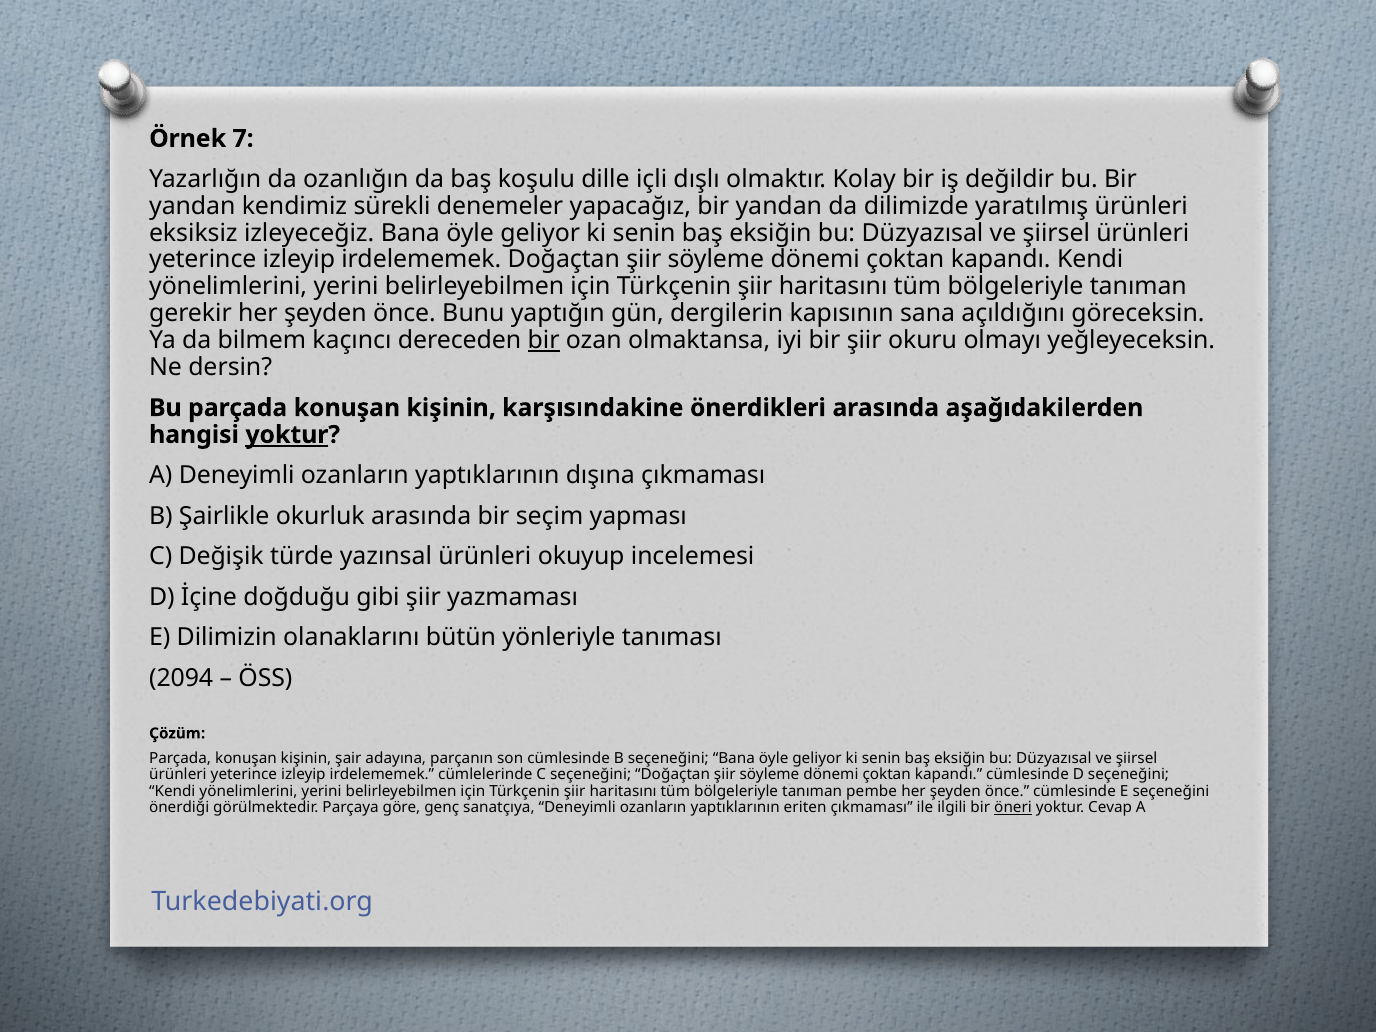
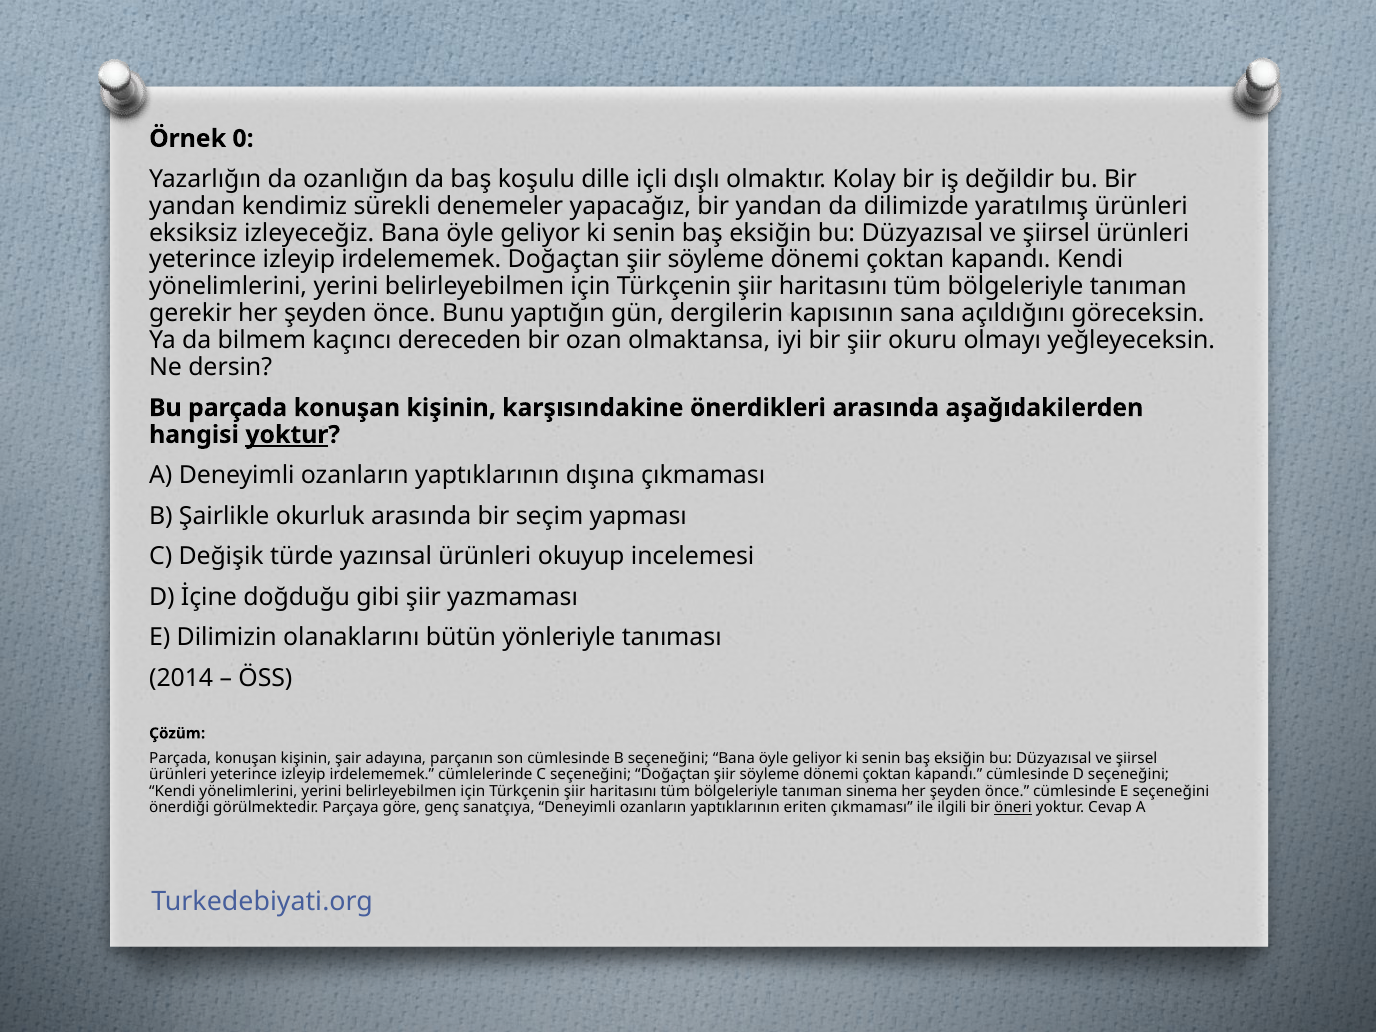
7: 7 -> 0
bir at (544, 340) underline: present -> none
2094: 2094 -> 2014
pembe: pembe -> sinema
